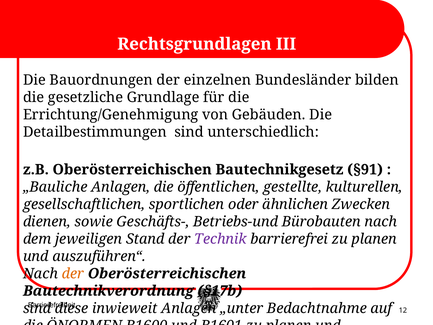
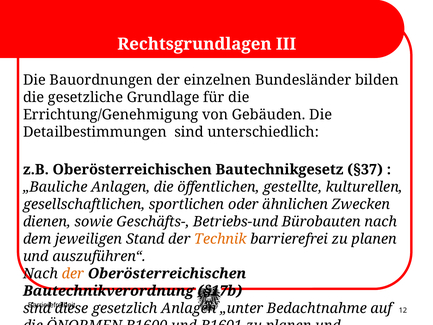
§91: §91 -> §37
Technik colour: purple -> orange
inwieweit: inwieweit -> gesetzlich
